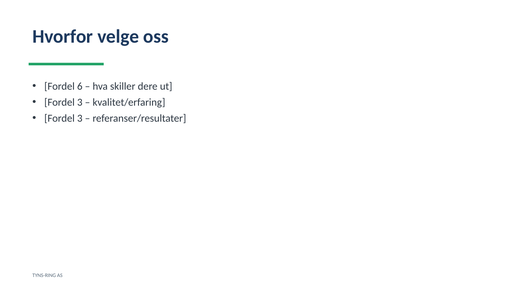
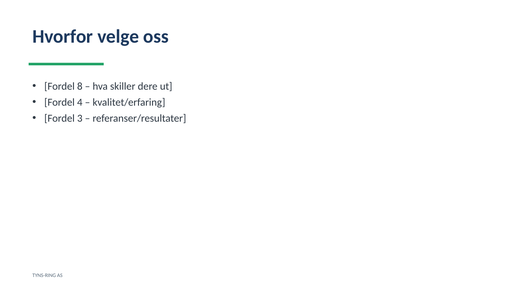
6: 6 -> 8
3 at (80, 102): 3 -> 4
